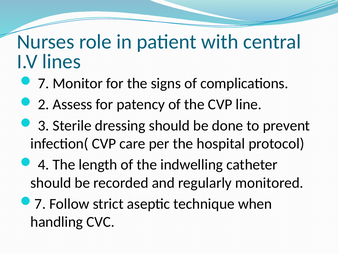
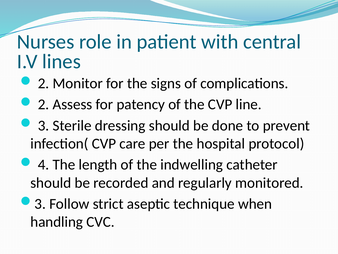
7 at (44, 83): 7 -> 2
7 at (40, 203): 7 -> 3
